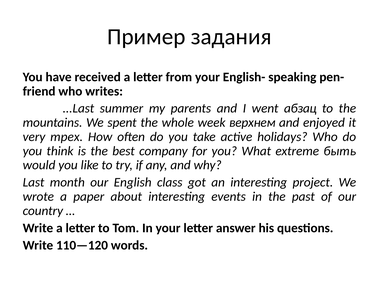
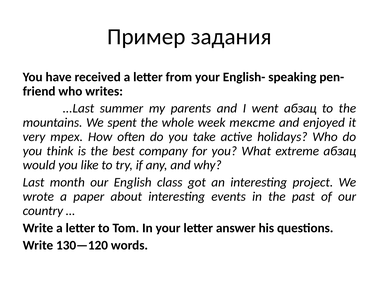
верхнем: верхнем -> тексте
extreme быть: быть -> абзац
110—120: 110—120 -> 130—120
